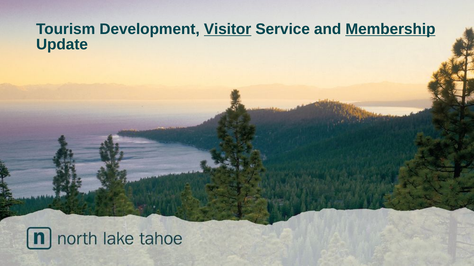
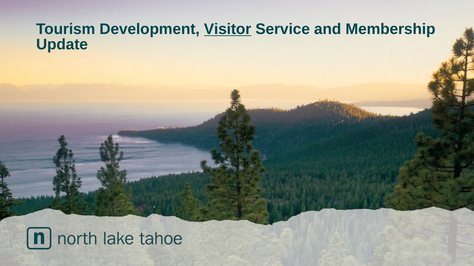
Membership underline: present -> none
